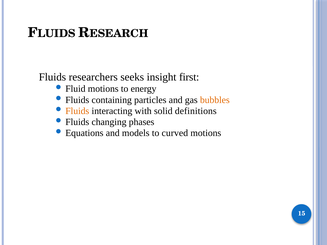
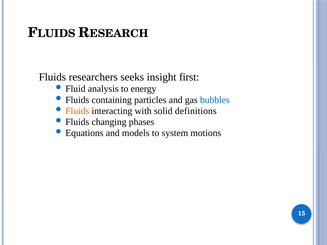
Fluid motions: motions -> analysis
bubbles colour: orange -> blue
curved: curved -> system
